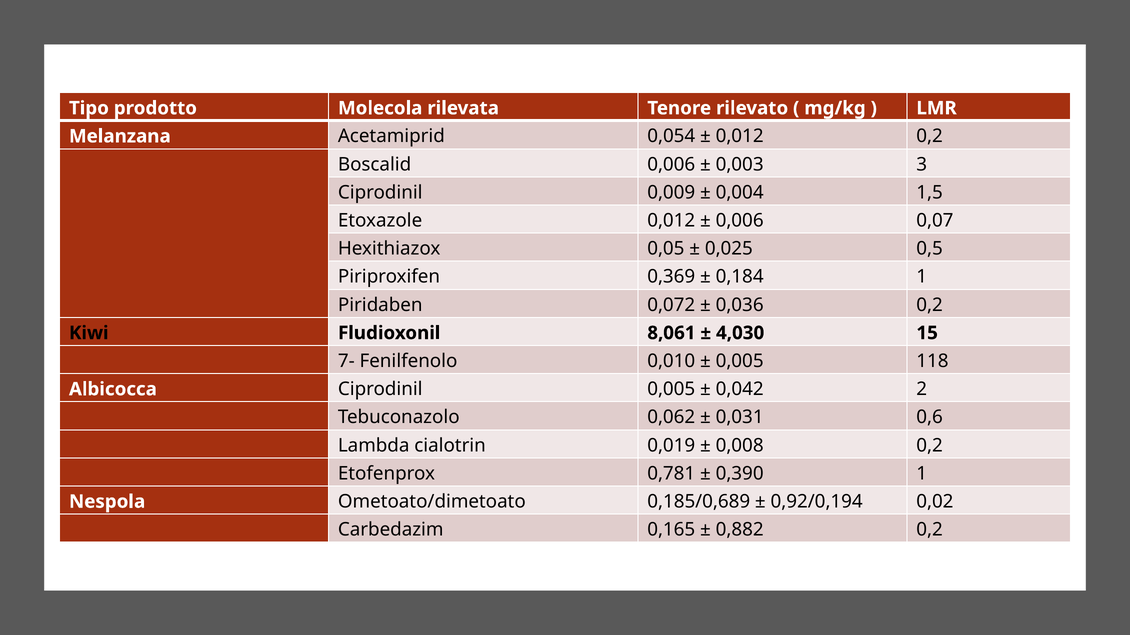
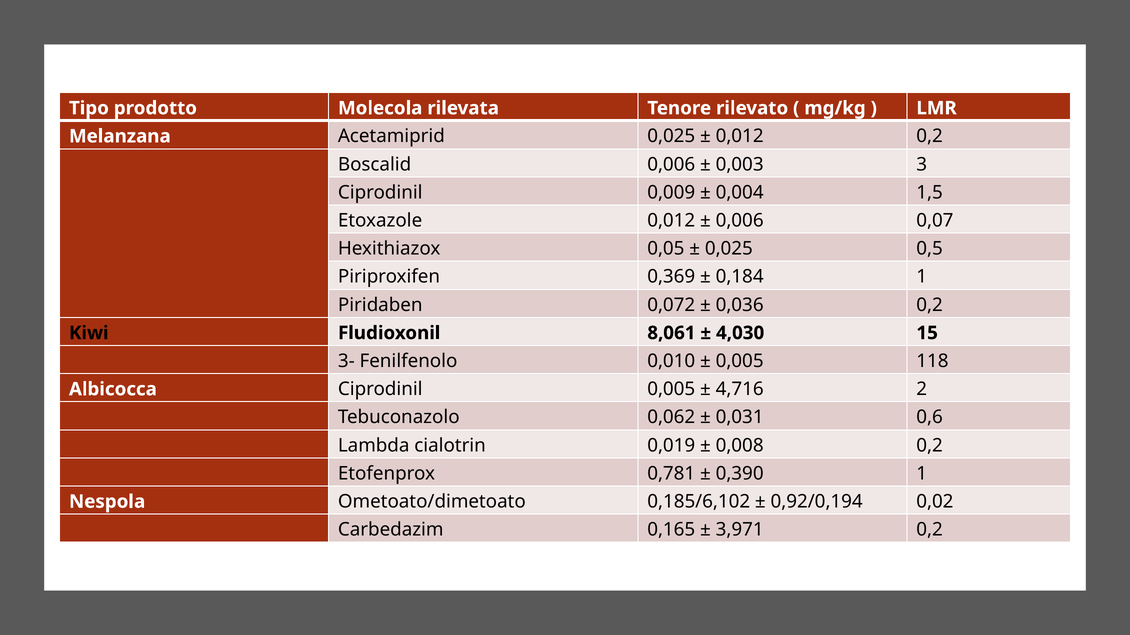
Acetamiprid 0,054: 0,054 -> 0,025
7-: 7- -> 3-
0,042: 0,042 -> 4,716
0,185/0,689: 0,185/0,689 -> 0,185/6,102
0,882: 0,882 -> 3,971
